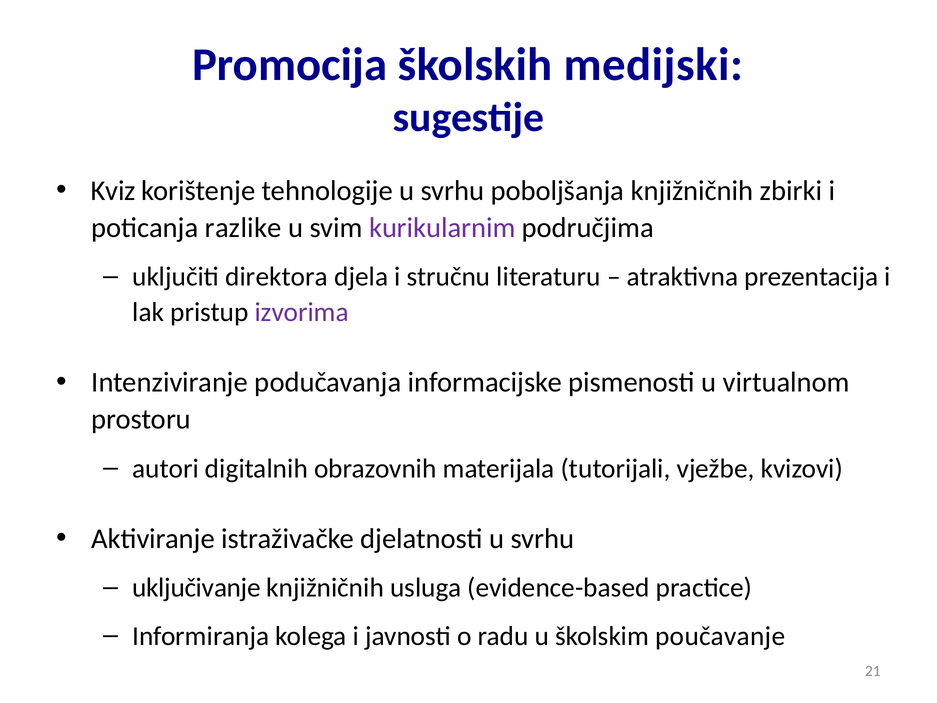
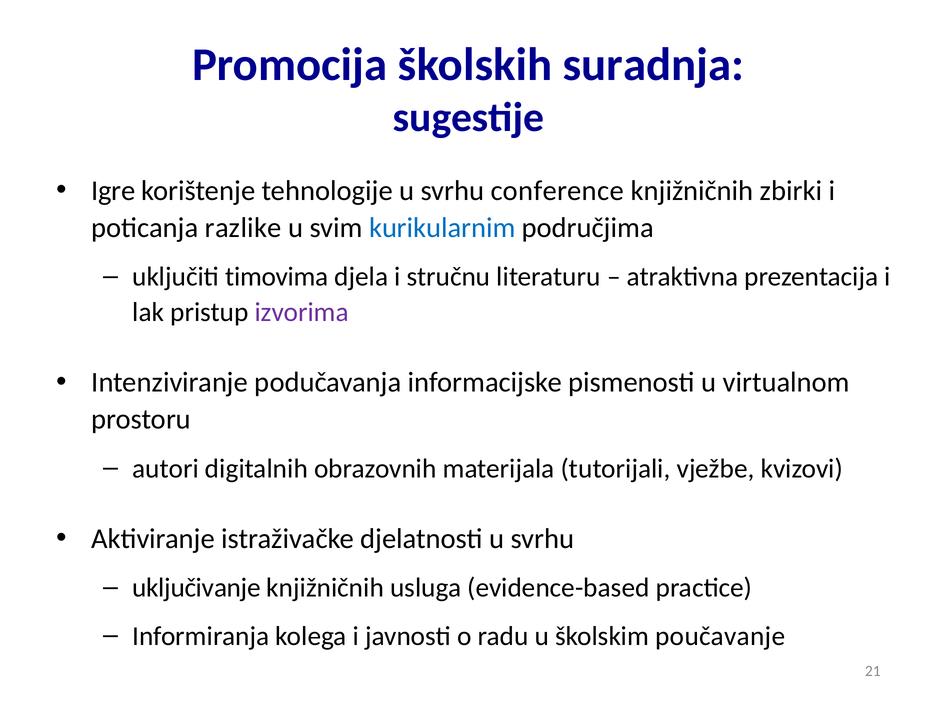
medijski: medijski -> suradnja
Kviz: Kviz -> Igre
poboljšanja: poboljšanja -> conference
kurikularnim colour: purple -> blue
direktora: direktora -> timovima
